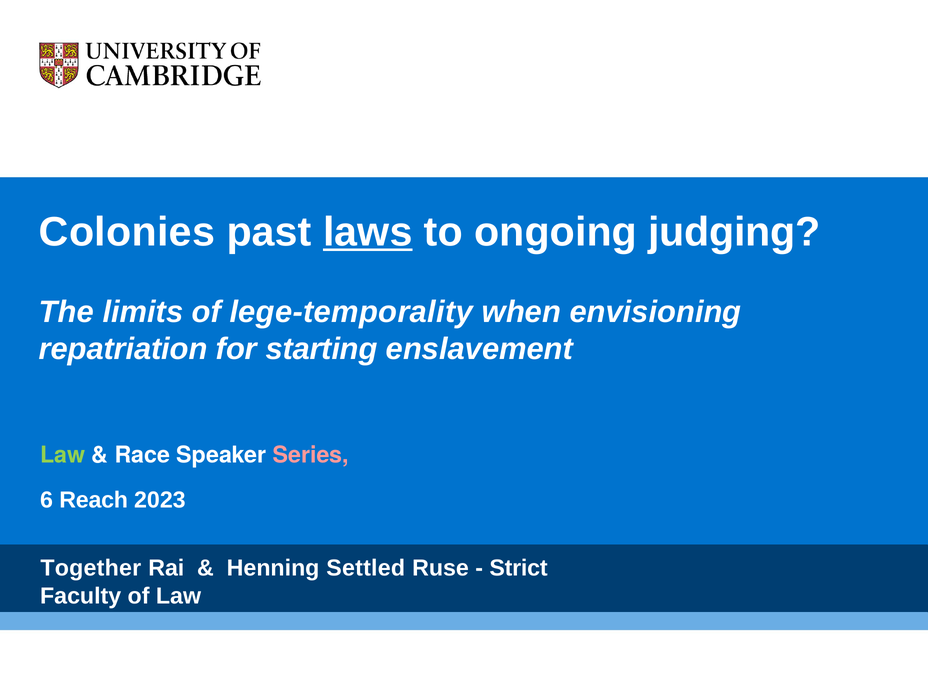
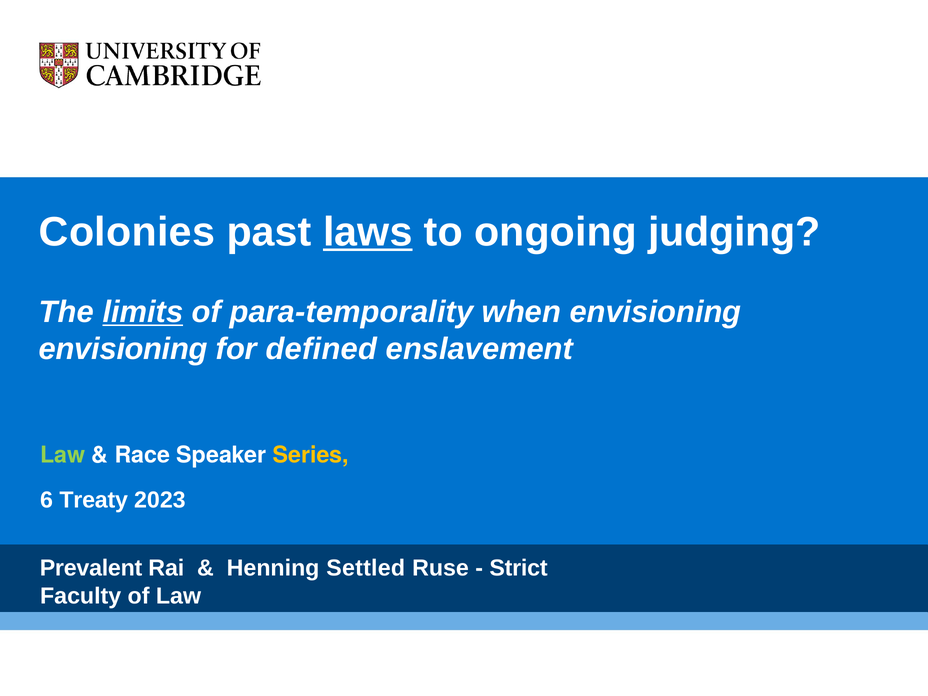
limits underline: none -> present
lege-temporality: lege-temporality -> para-temporality
repatriation at (123, 349): repatriation -> envisioning
starting: starting -> defined
Series colour: pink -> yellow
Reach: Reach -> Treaty
Together: Together -> Prevalent
